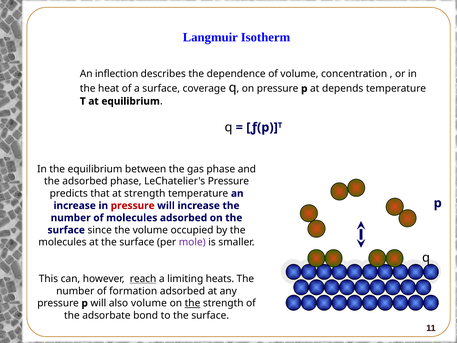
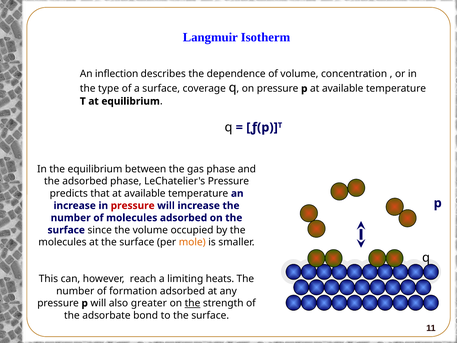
heat: heat -> type
p at depends: depends -> available
that at strength: strength -> available
mole colour: purple -> orange
reach underline: present -> none
also volume: volume -> greater
